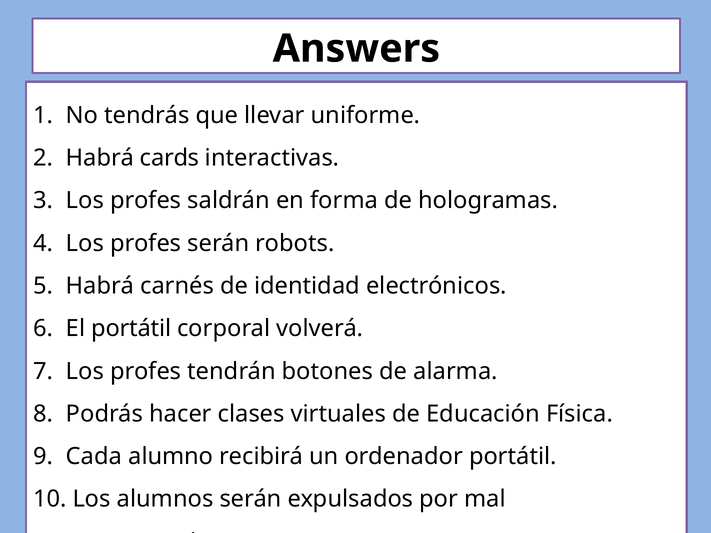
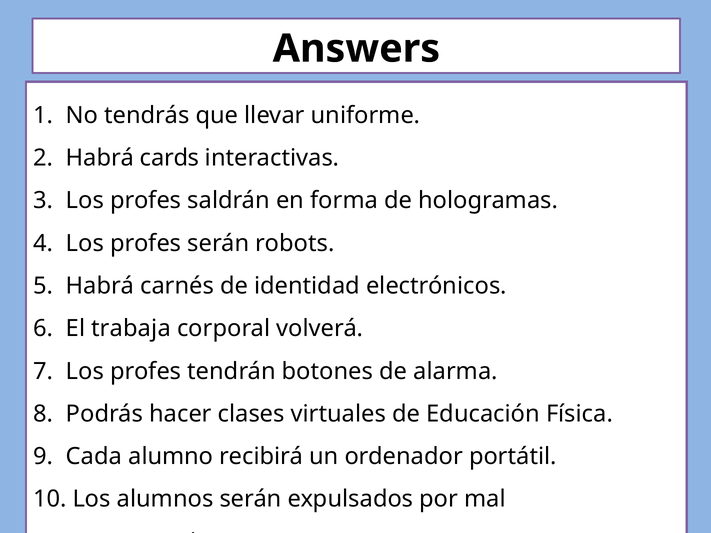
El portátil: portátil -> trabaja
